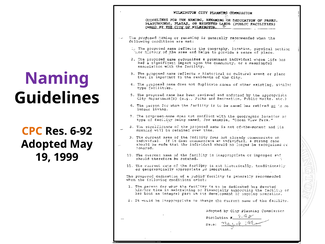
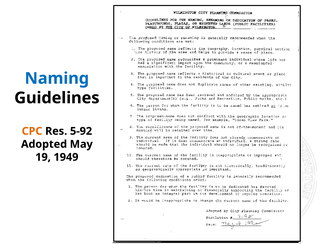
Naming colour: purple -> blue
6-92: 6-92 -> 5-92
1999: 1999 -> 1949
